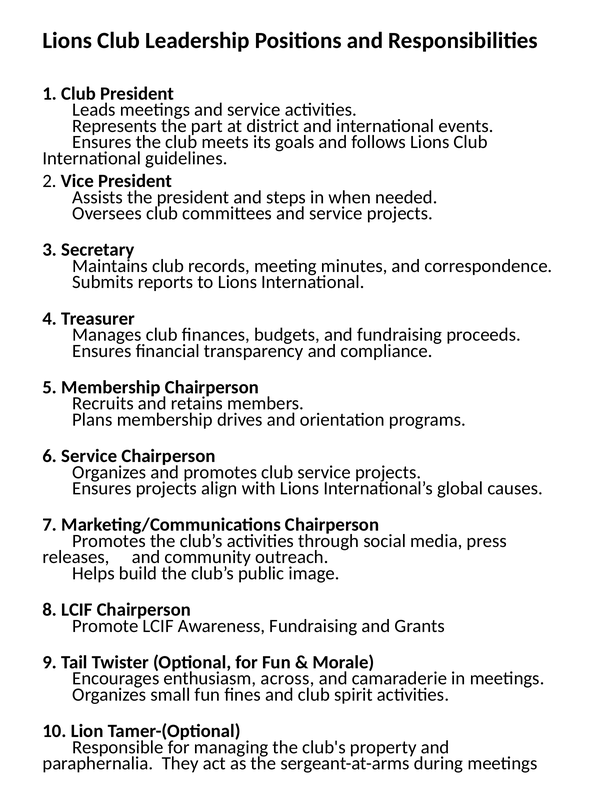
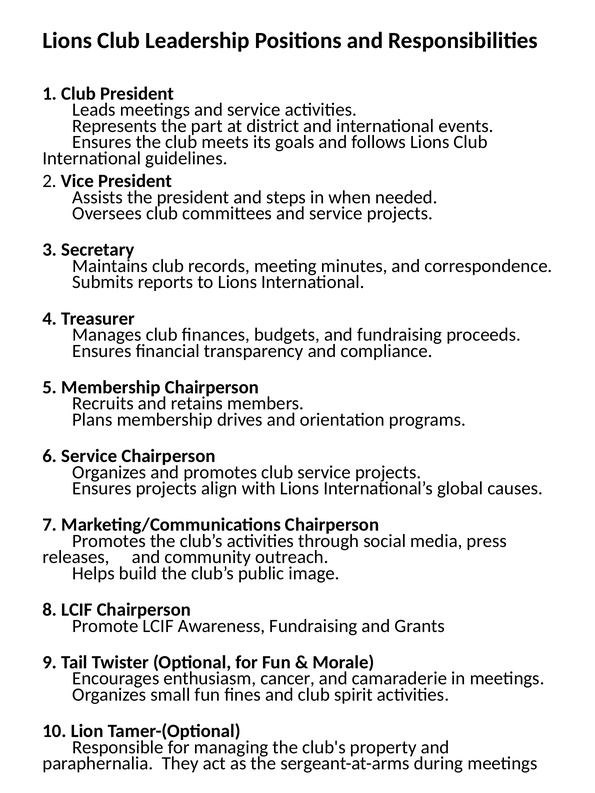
across: across -> cancer
